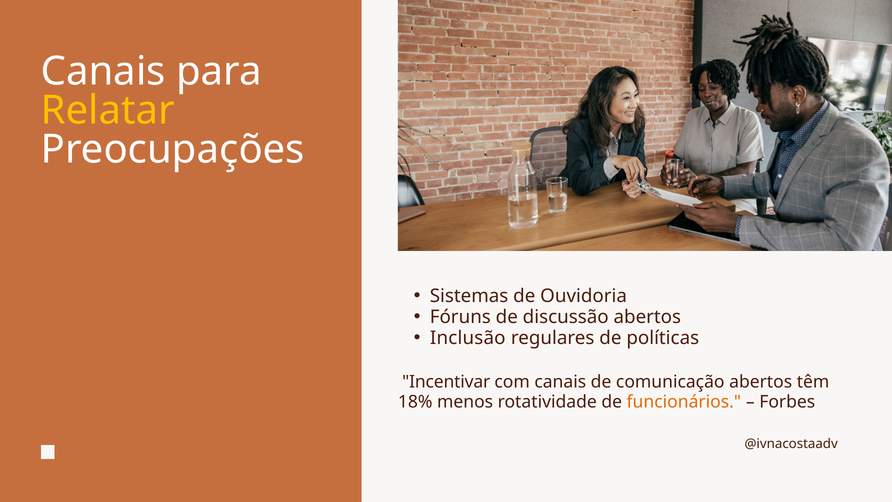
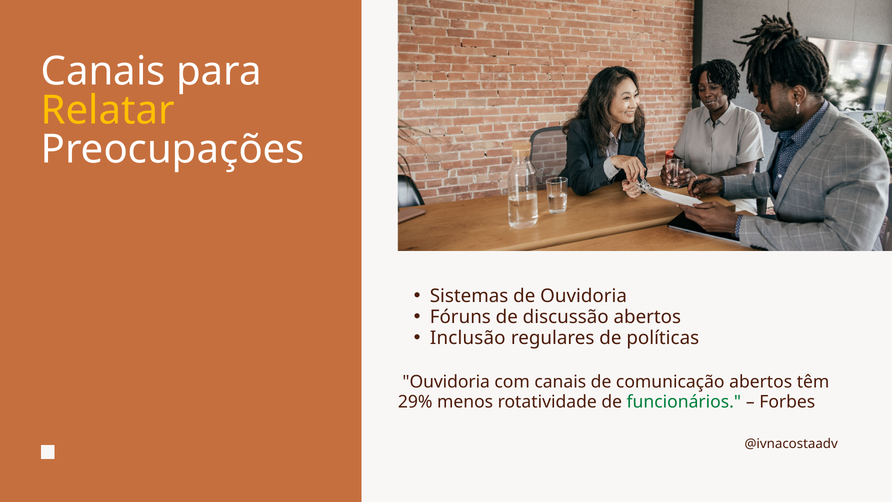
Incentivar at (446, 382): Incentivar -> Ouvidoria
18%: 18% -> 29%
funcionários colour: orange -> green
